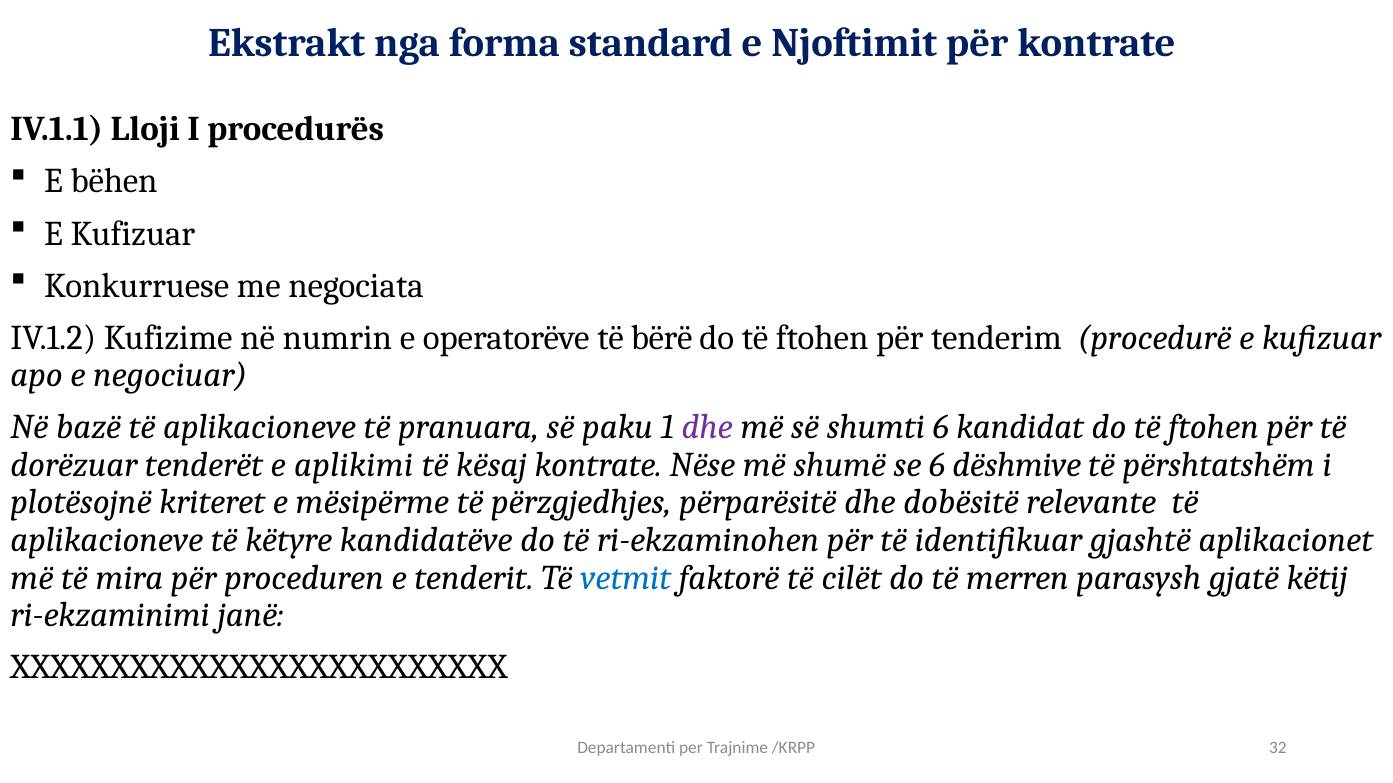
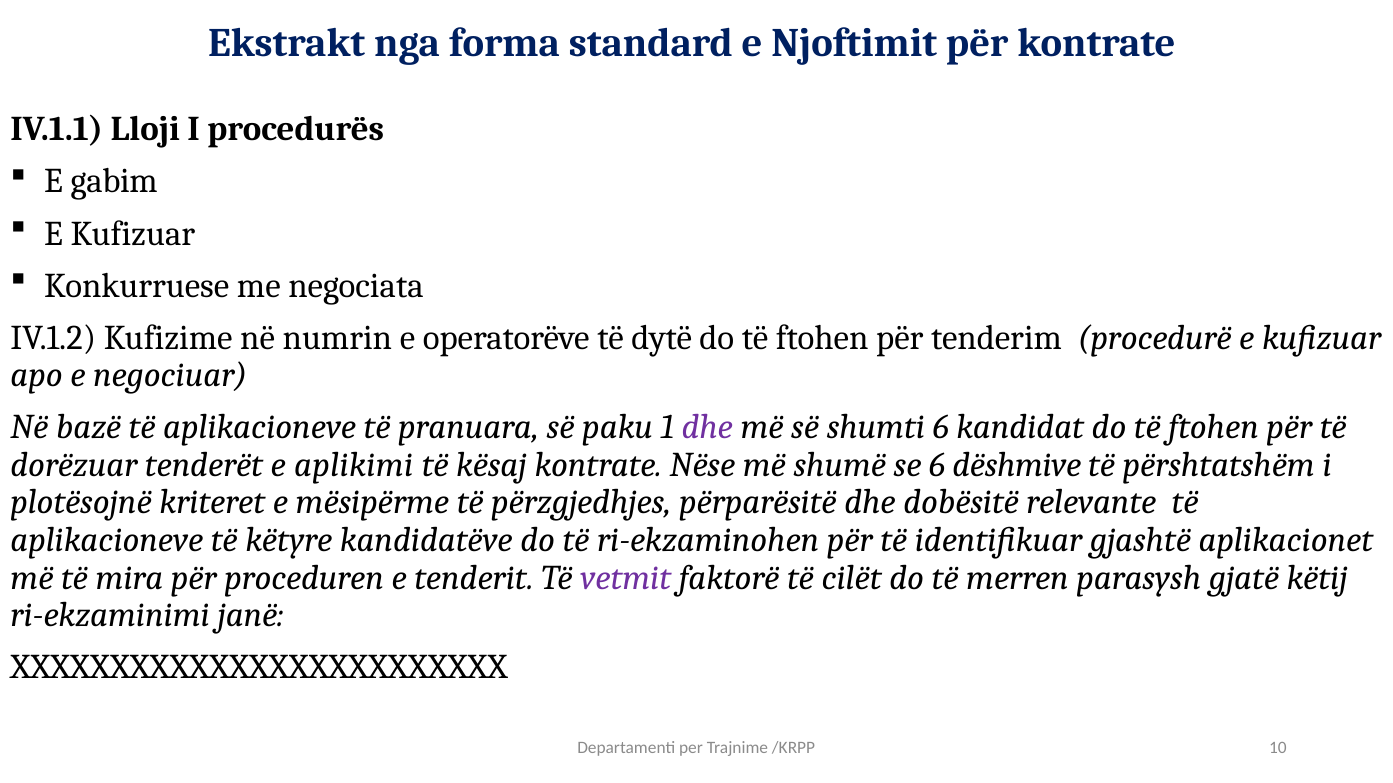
bëhen: bëhen -> gabim
bërë: bërë -> dytë
vetmit colour: blue -> purple
32: 32 -> 10
